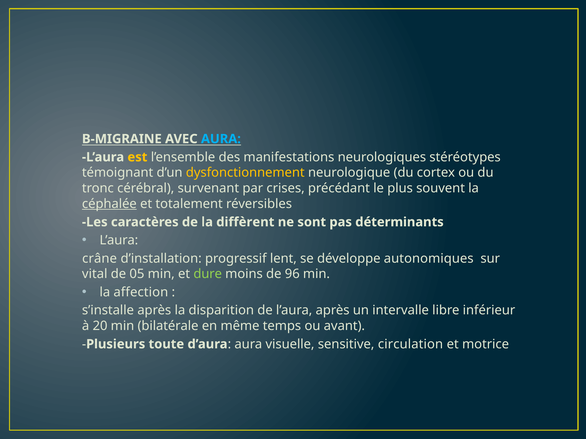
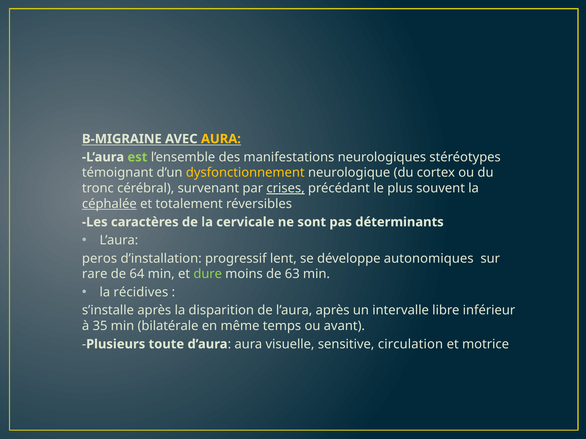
AURA at (221, 139) colour: light blue -> yellow
est colour: yellow -> light green
crises underline: none -> present
diffèrent: diffèrent -> cervicale
crâne: crâne -> peros
vital: vital -> rare
05: 05 -> 64
96: 96 -> 63
affection: affection -> récidives
20: 20 -> 35
